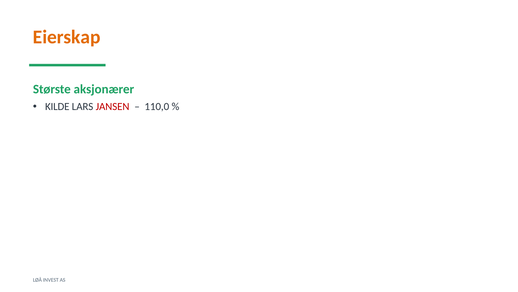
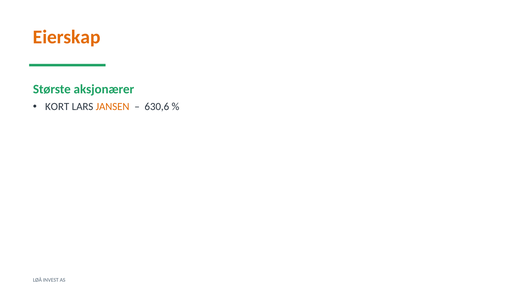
KILDE: KILDE -> KORT
JANSEN colour: red -> orange
110,0: 110,0 -> 630,6
